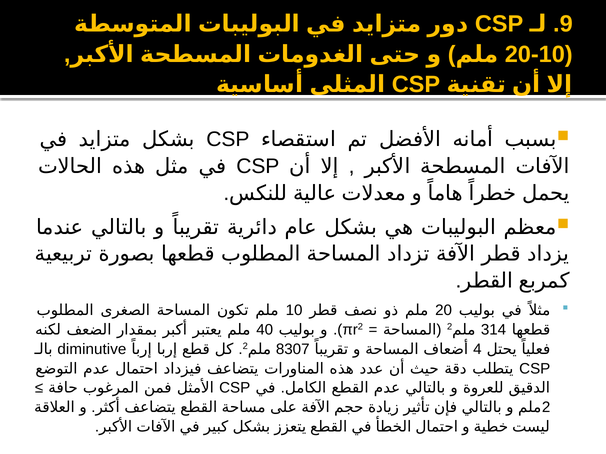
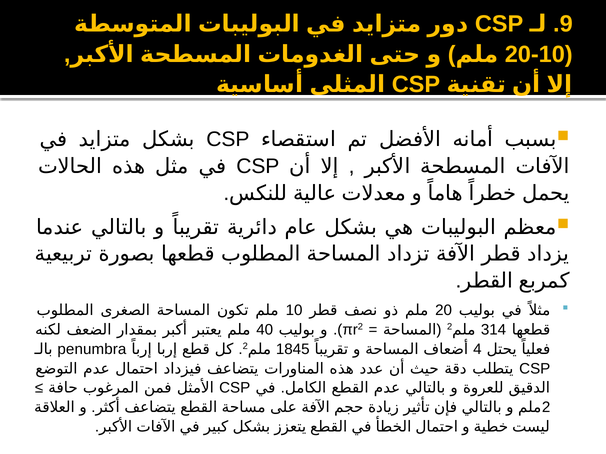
diminutive: diminutive -> penumbra
8307: 8307 -> 1845
